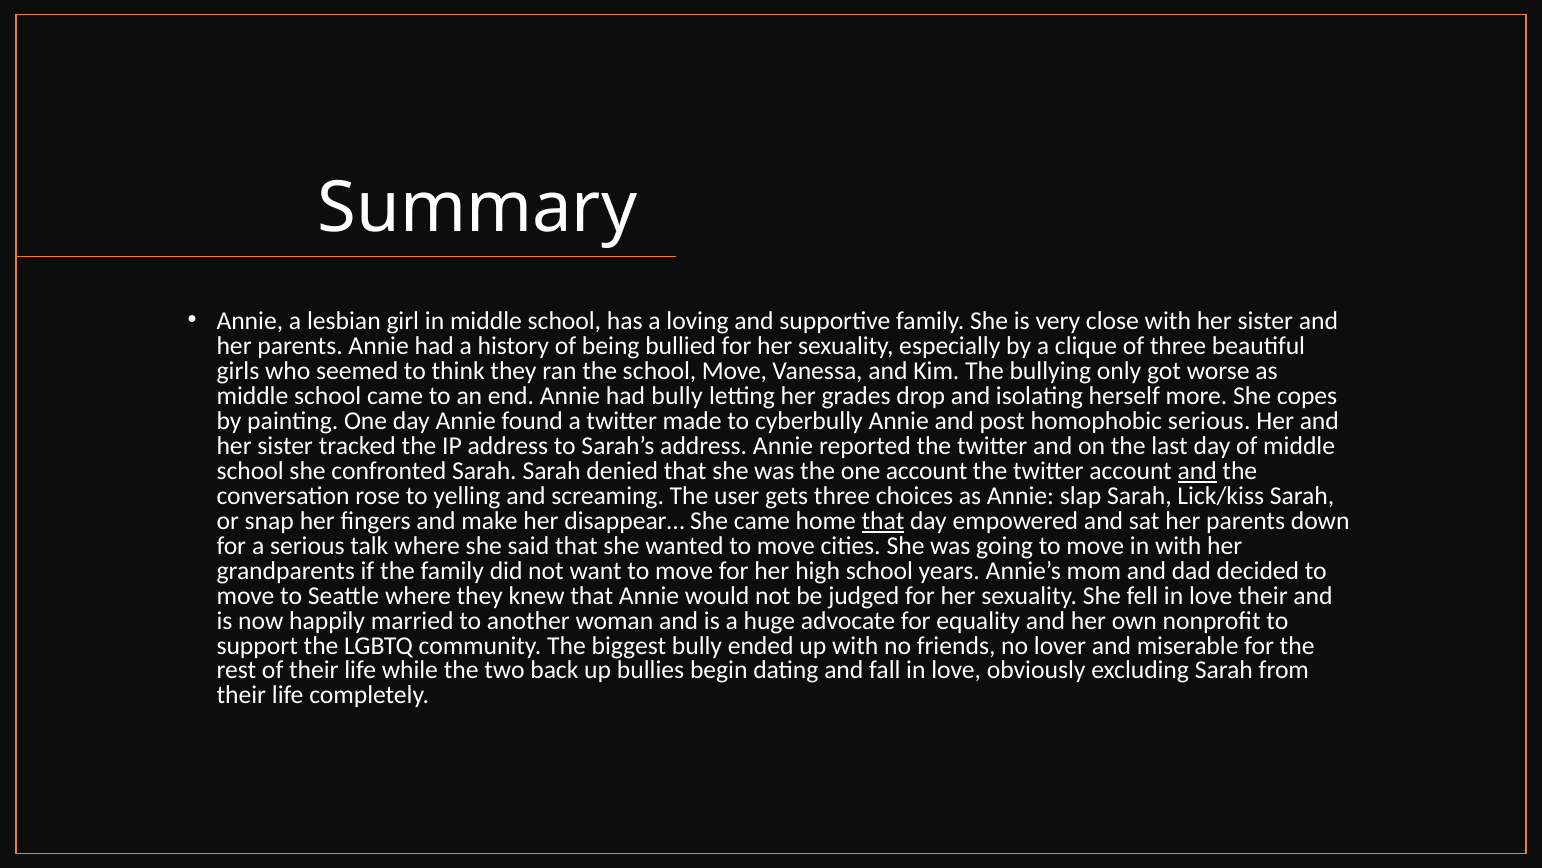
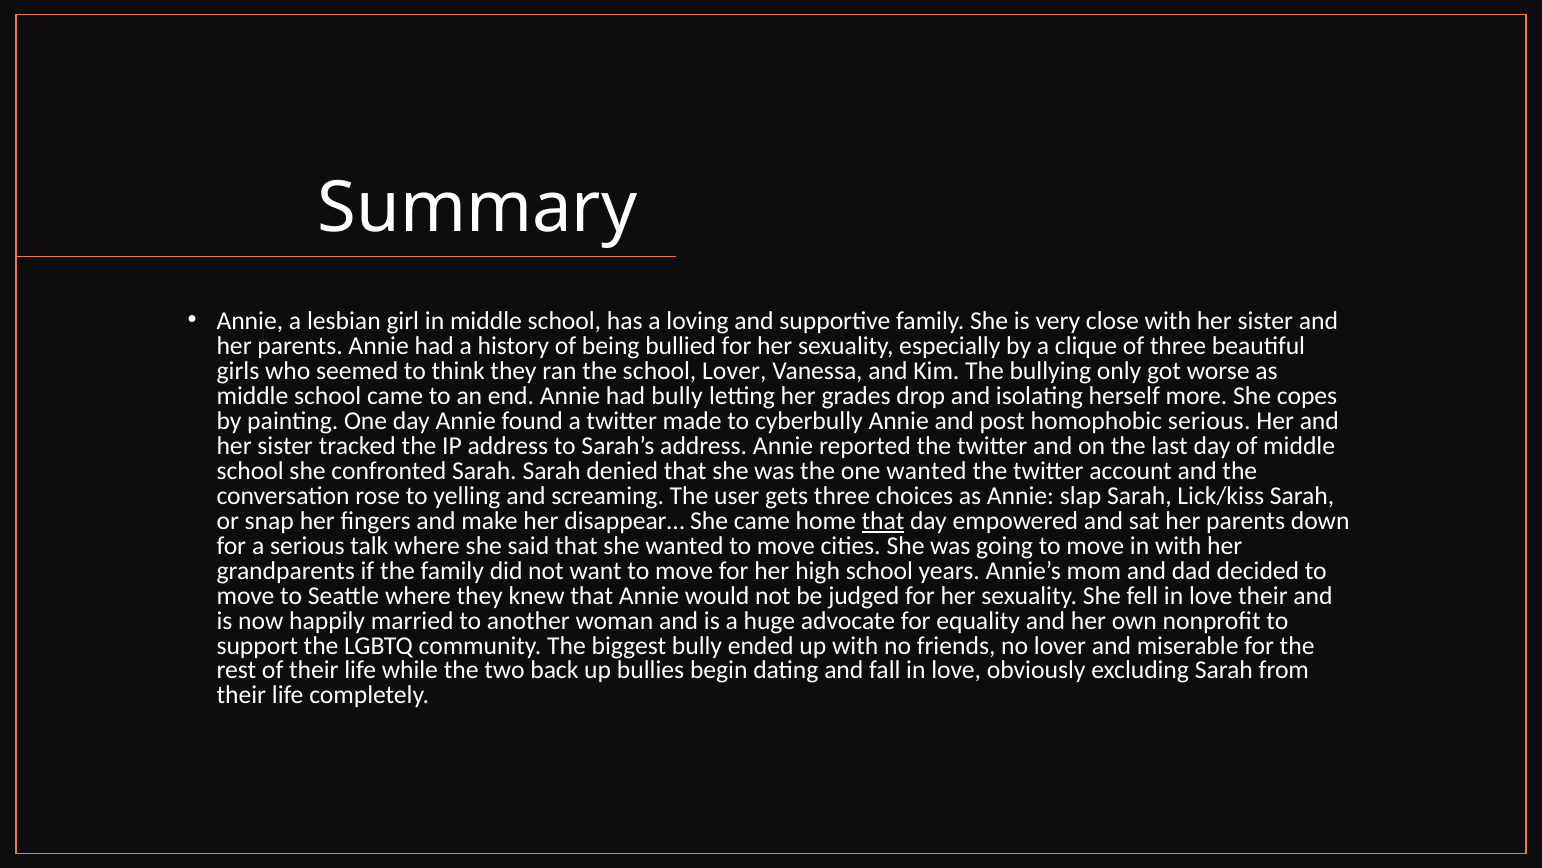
school Move: Move -> Lover
one account: account -> wanted
and at (1197, 470) underline: present -> none
